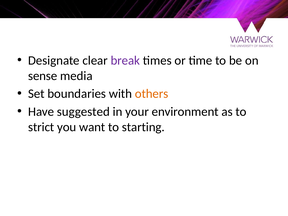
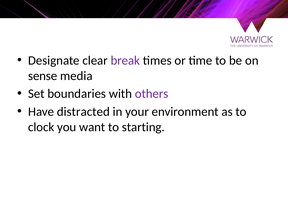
others colour: orange -> purple
suggested: suggested -> distracted
strict: strict -> clock
